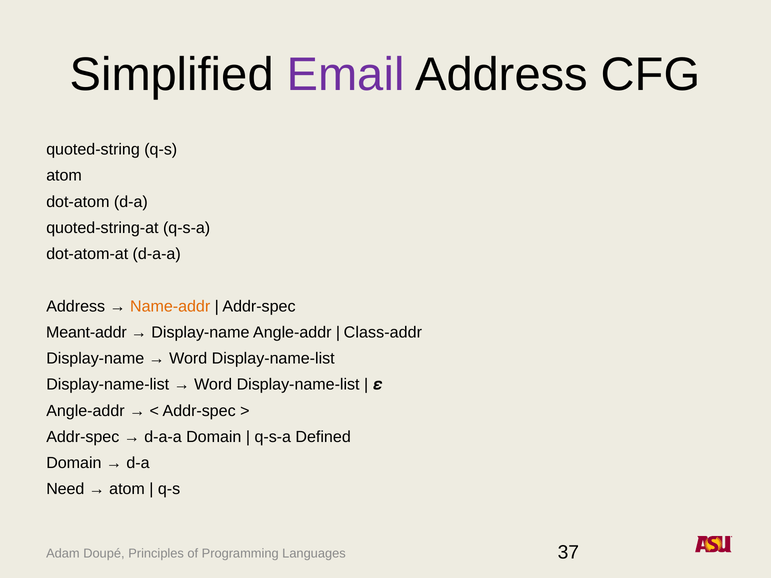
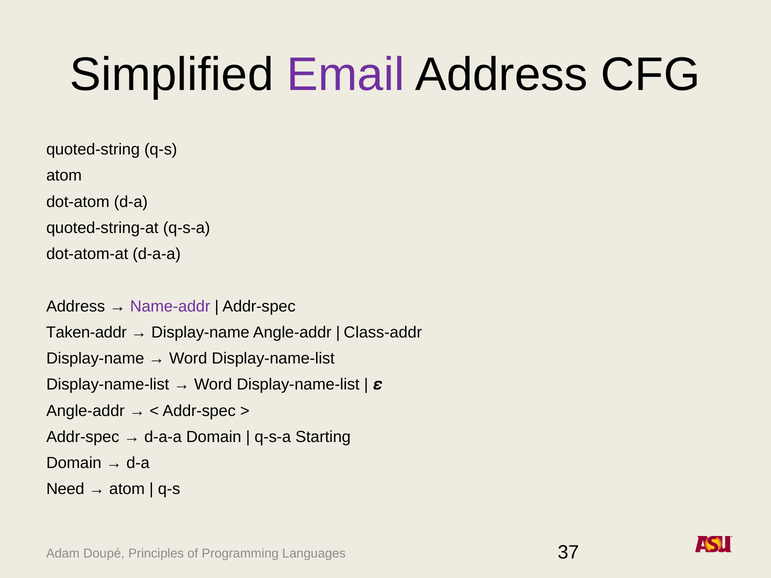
Name-addr colour: orange -> purple
Meant-addr: Meant-addr -> Taken-addr
Defined: Defined -> Starting
